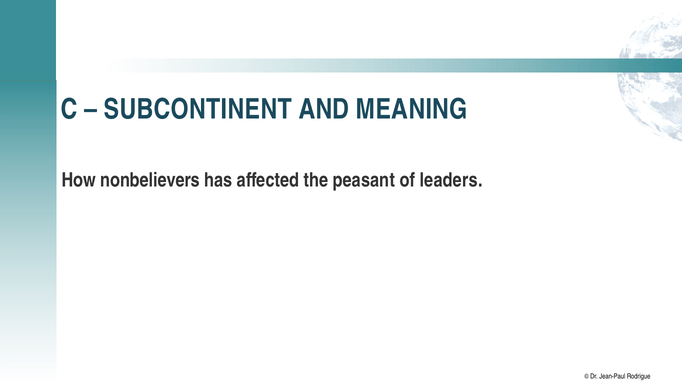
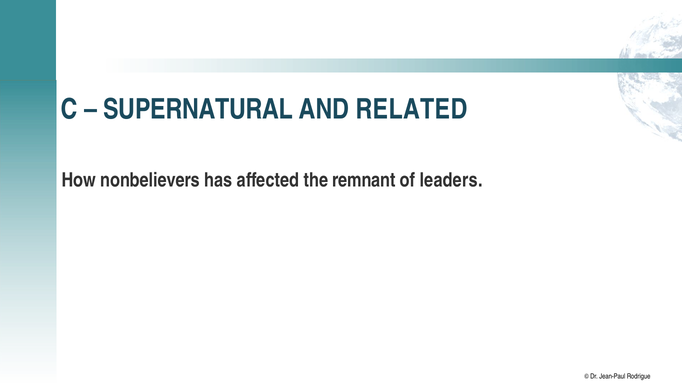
SUBCONTINENT: SUBCONTINENT -> SUPERNATURAL
MEANING: MEANING -> RELATED
peasant: peasant -> remnant
